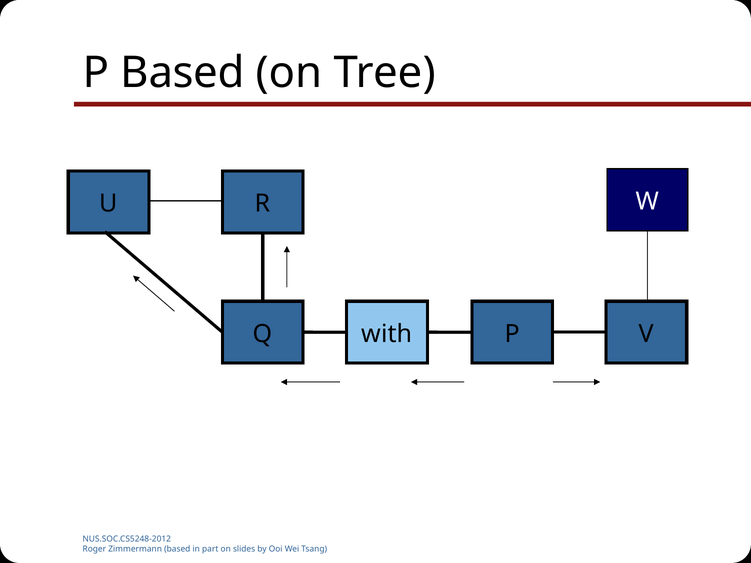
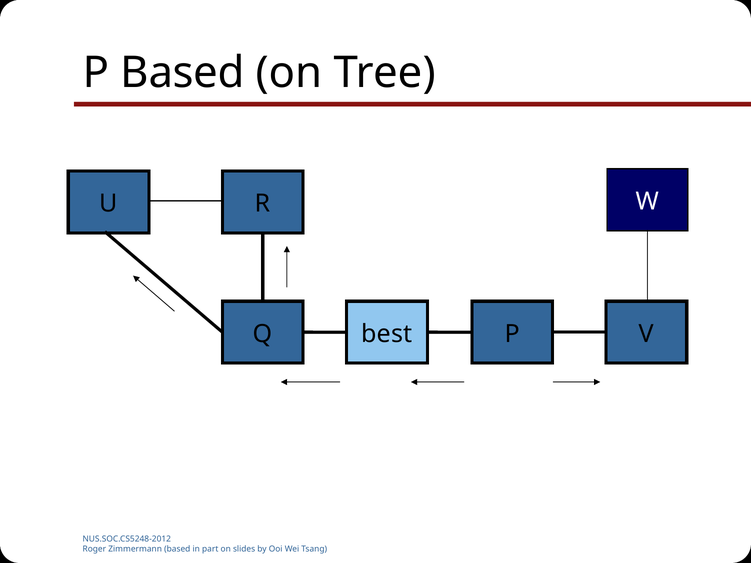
with: with -> best
